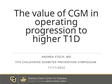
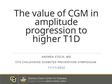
operating: operating -> amplitude
